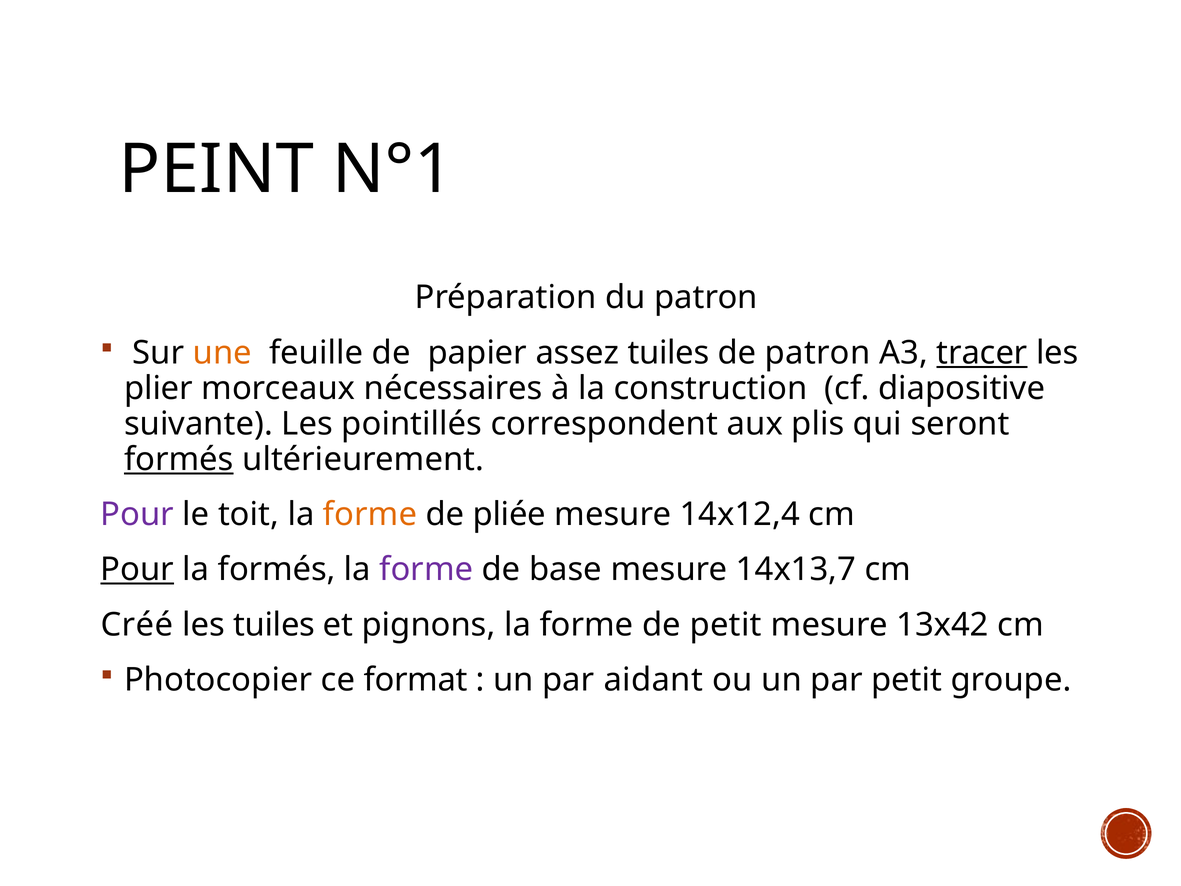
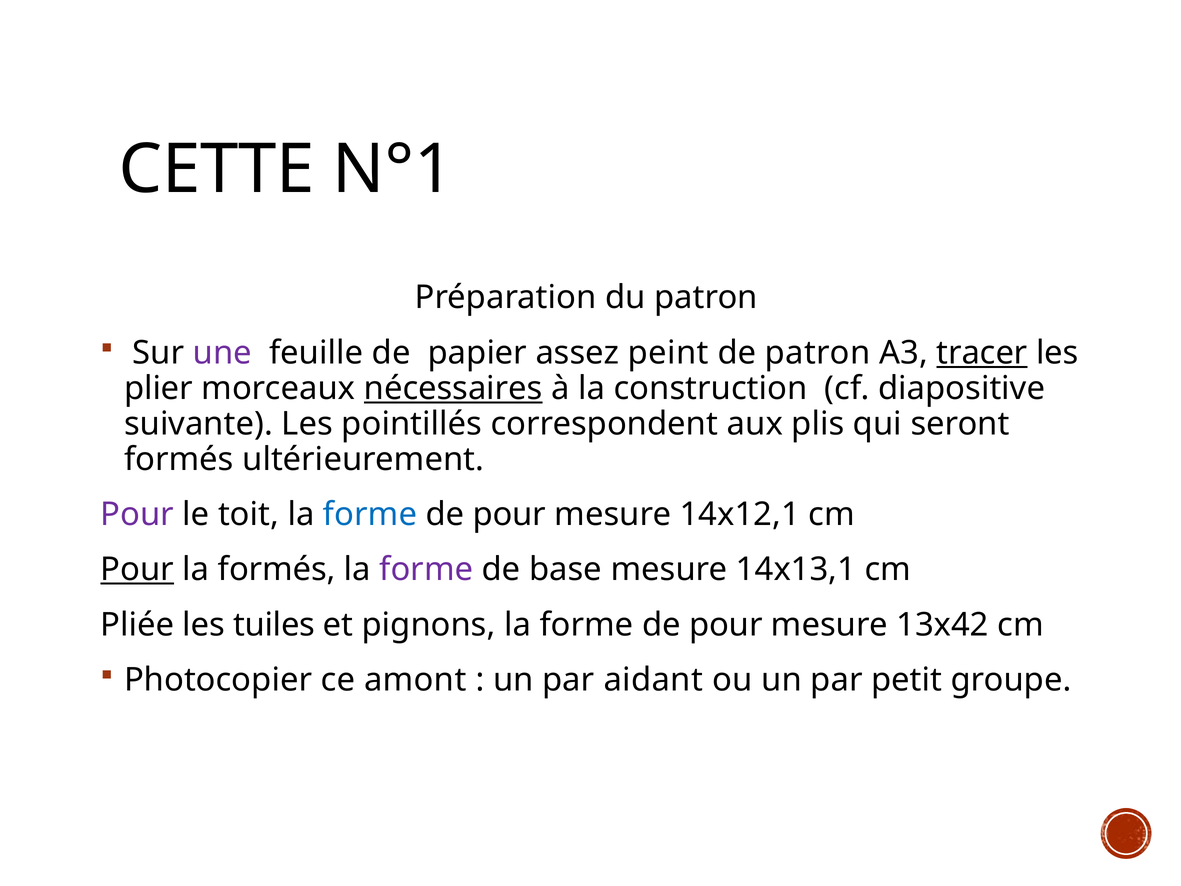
PEINT: PEINT -> CETTE
une colour: orange -> purple
assez tuiles: tuiles -> peint
nécessaires underline: none -> present
formés at (179, 459) underline: present -> none
forme at (370, 514) colour: orange -> blue
pliée at (509, 514): pliée -> pour
14x12,4: 14x12,4 -> 14x12,1
14x13,7: 14x13,7 -> 14x13,1
Créé: Créé -> Pliée
petit at (726, 624): petit -> pour
format: format -> amont
